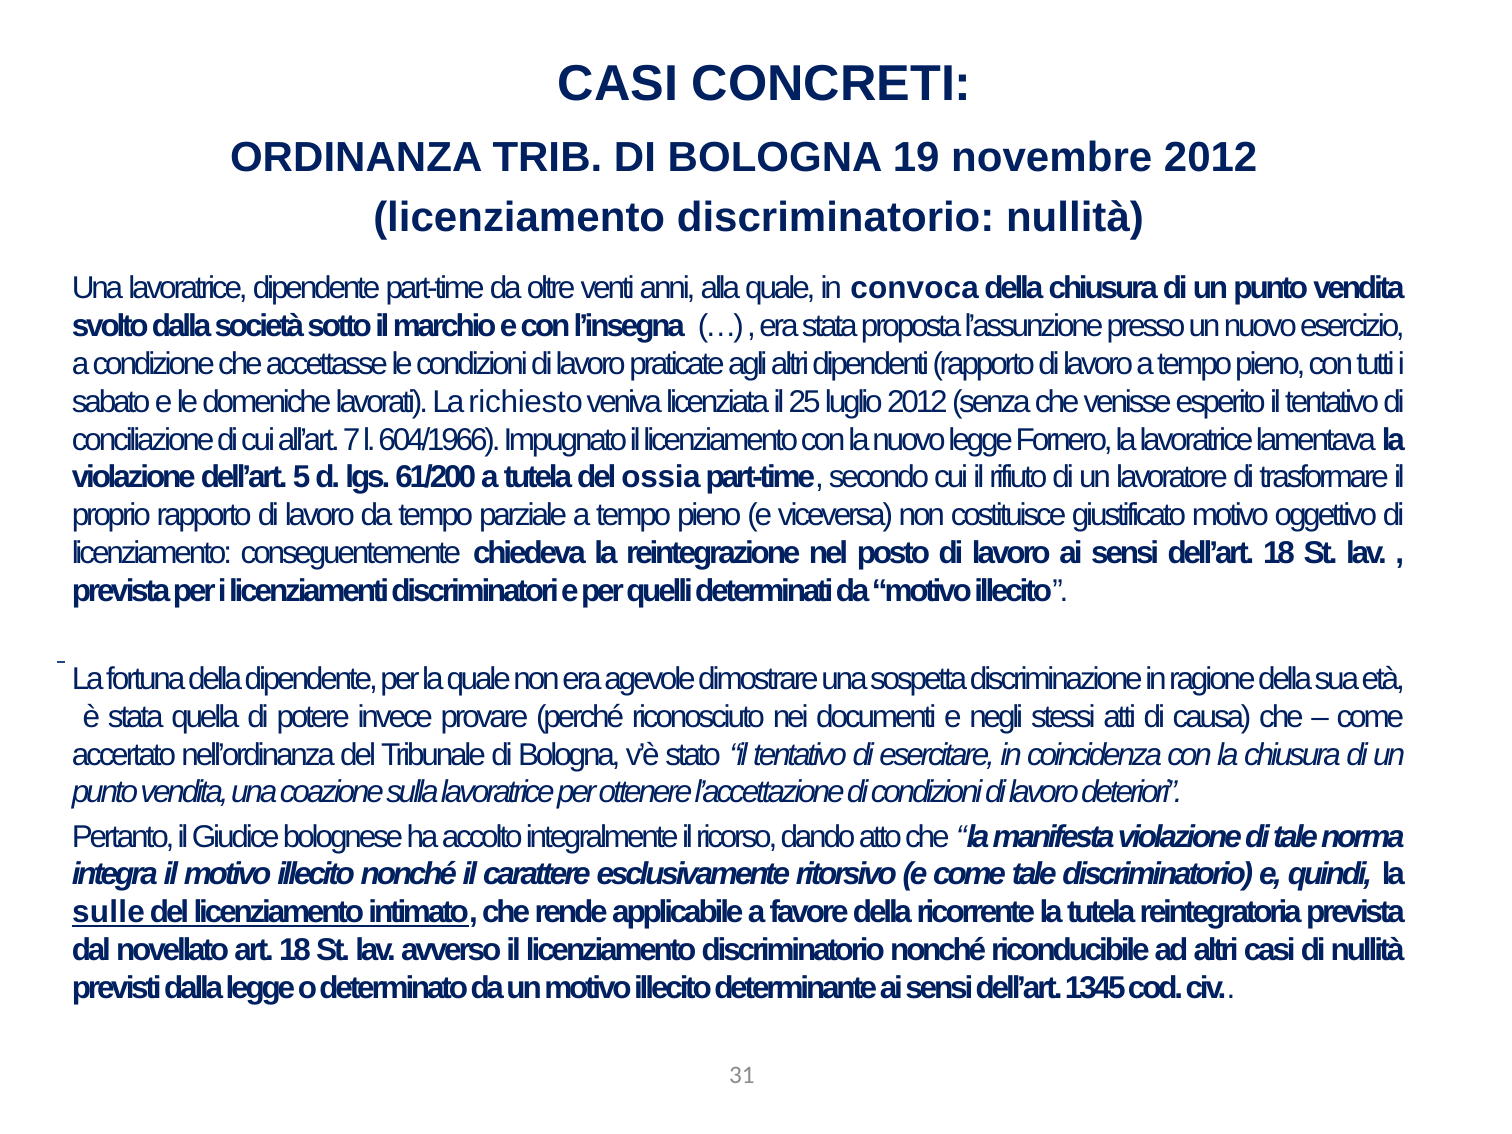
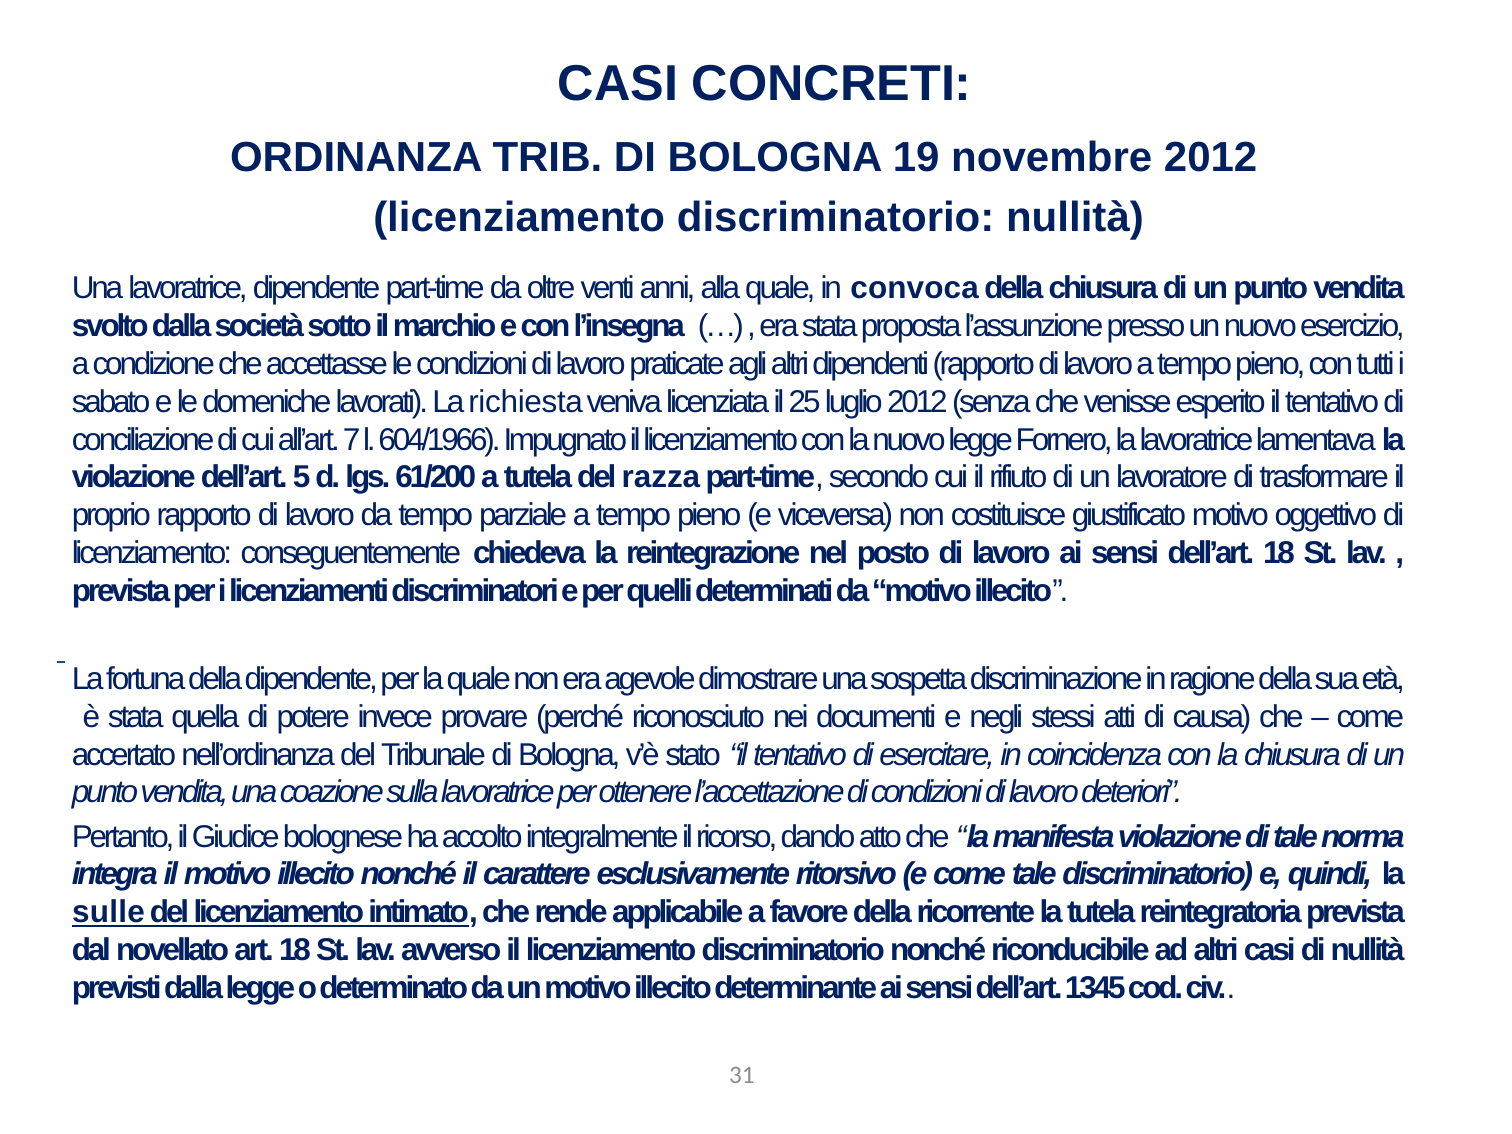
richiesto: richiesto -> richiesta
ossia: ossia -> razza
